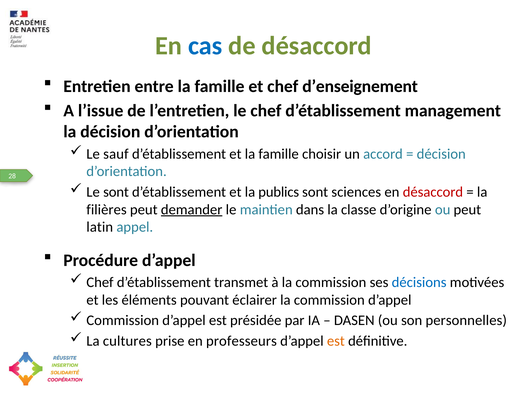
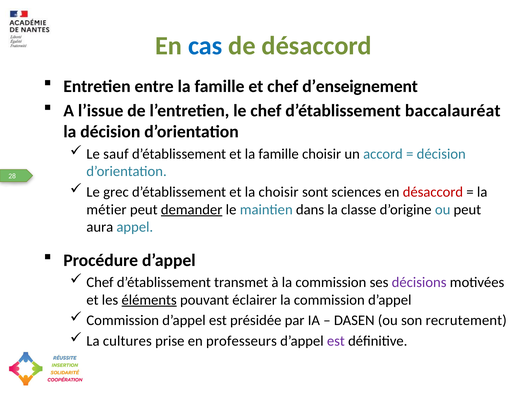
management: management -> baccalauréat
Le sont: sont -> grec
la publics: publics -> choisir
filières: filières -> métier
latin: latin -> aura
décisions colour: blue -> purple
éléments underline: none -> present
personnelles: personnelles -> recrutement
est at (336, 341) colour: orange -> purple
